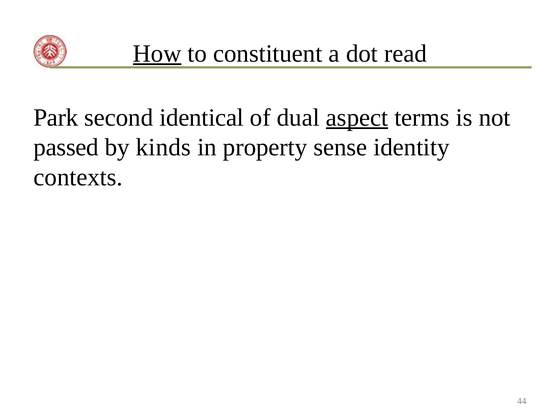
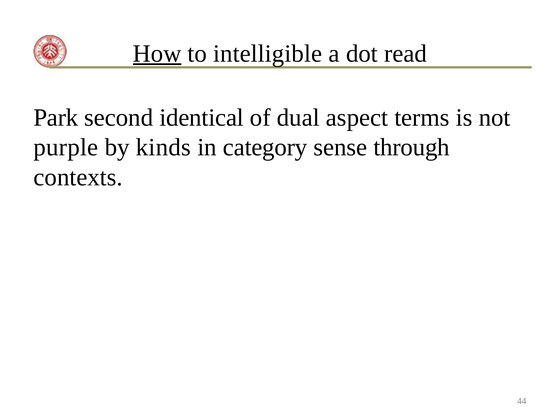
constituent: constituent -> intelligible
aspect underline: present -> none
passed: passed -> purple
property: property -> category
identity: identity -> through
